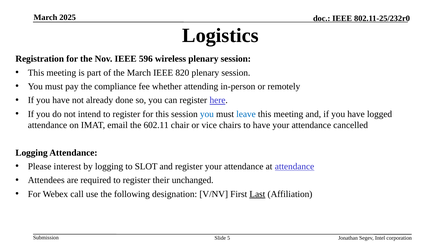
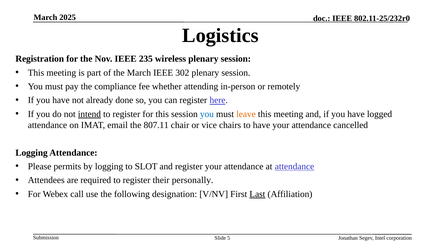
596: 596 -> 235
820: 820 -> 302
intend underline: none -> present
leave colour: blue -> orange
602.11: 602.11 -> 807.11
interest: interest -> permits
unchanged: unchanged -> personally
